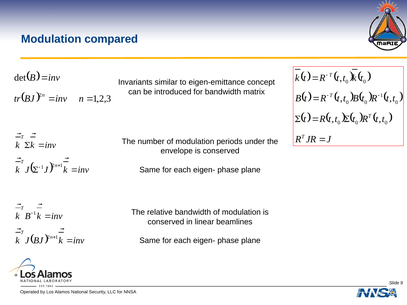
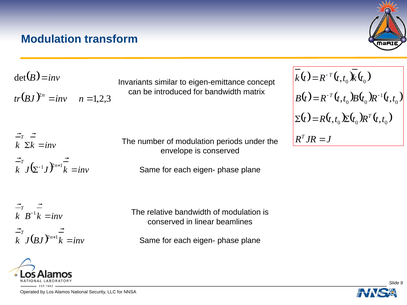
compared: compared -> transform
